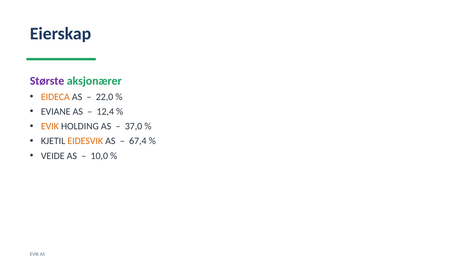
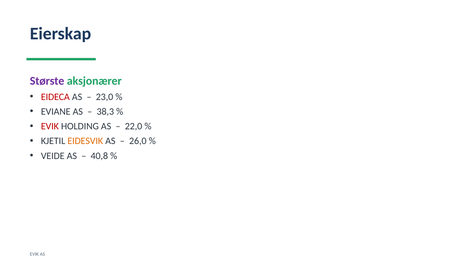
EIDECA colour: orange -> red
22,0: 22,0 -> 23,0
12,4: 12,4 -> 38,3
EVIK at (50, 126) colour: orange -> red
37,0: 37,0 -> 22,0
67,4: 67,4 -> 26,0
10,0: 10,0 -> 40,8
